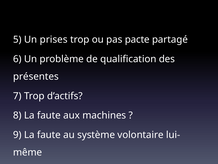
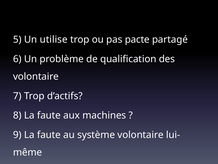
prises: prises -> utilise
présentes at (36, 76): présentes -> volontaire
